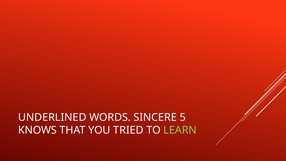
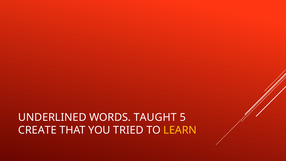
SINCERE: SINCERE -> TAUGHT
KNOWS: KNOWS -> CREATE
LEARN colour: light green -> yellow
